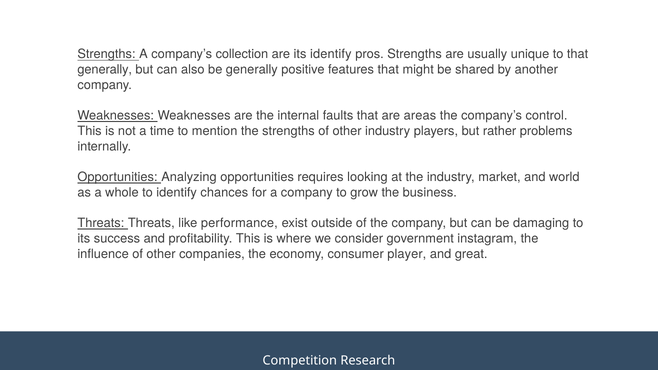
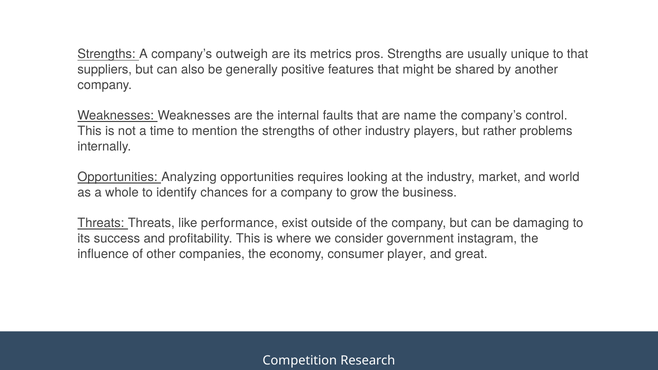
collection: collection -> outweigh
its identify: identify -> metrics
generally at (105, 70): generally -> suppliers
areas: areas -> name
